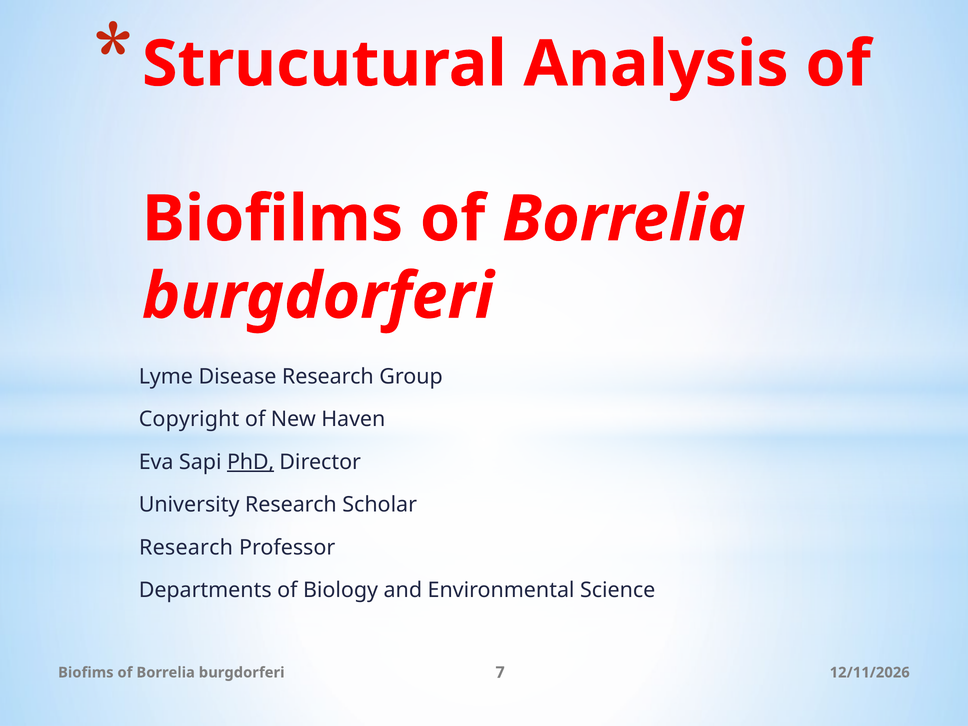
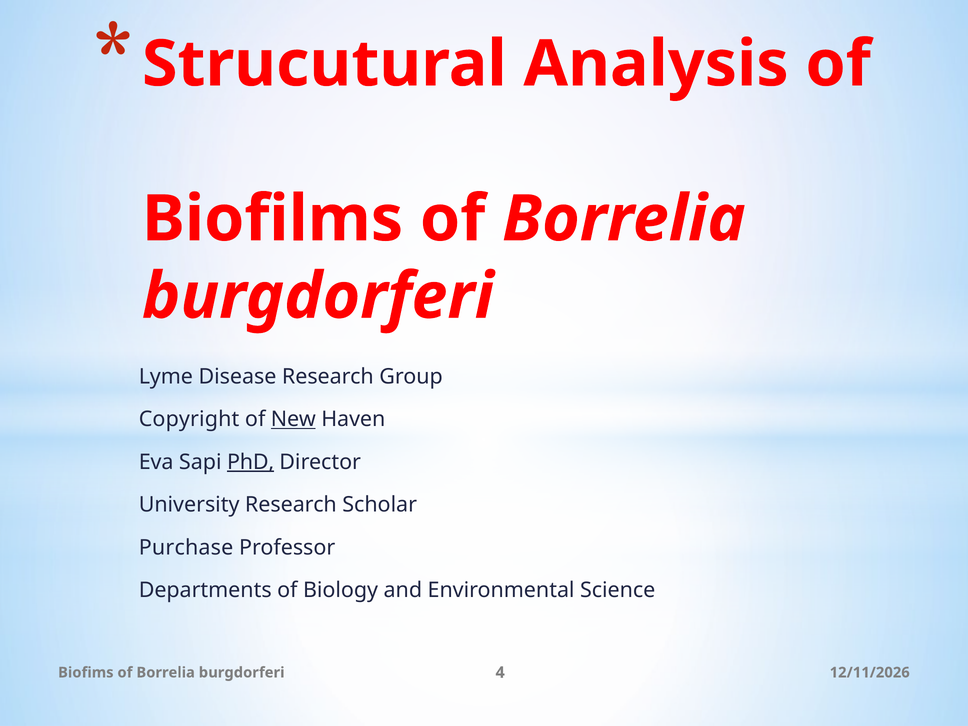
New underline: none -> present
Research at (186, 548): Research -> Purchase
7: 7 -> 4
